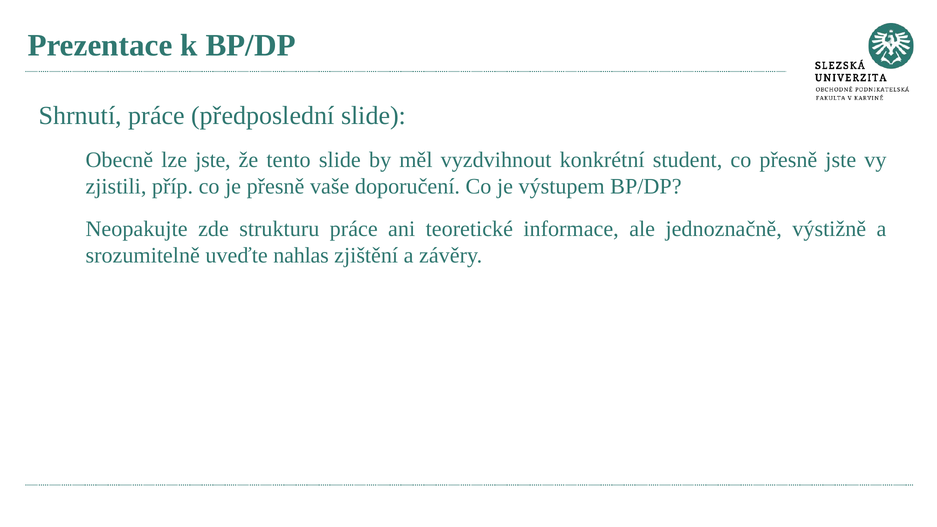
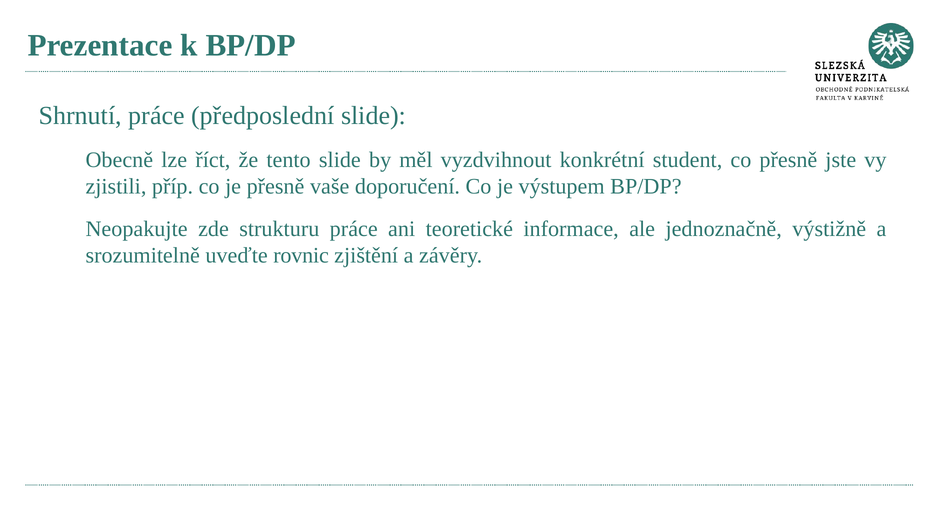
lze jste: jste -> říct
nahlas: nahlas -> rovnic
